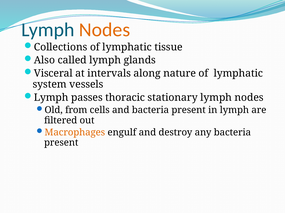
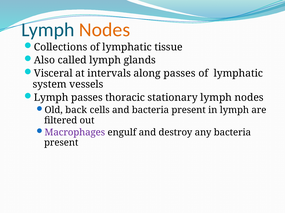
along nature: nature -> passes
from: from -> back
Macrophages colour: orange -> purple
